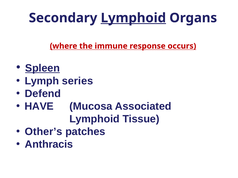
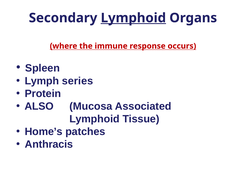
Spleen underline: present -> none
Defend: Defend -> Protein
HAVE: HAVE -> ALSO
Other’s: Other’s -> Home’s
